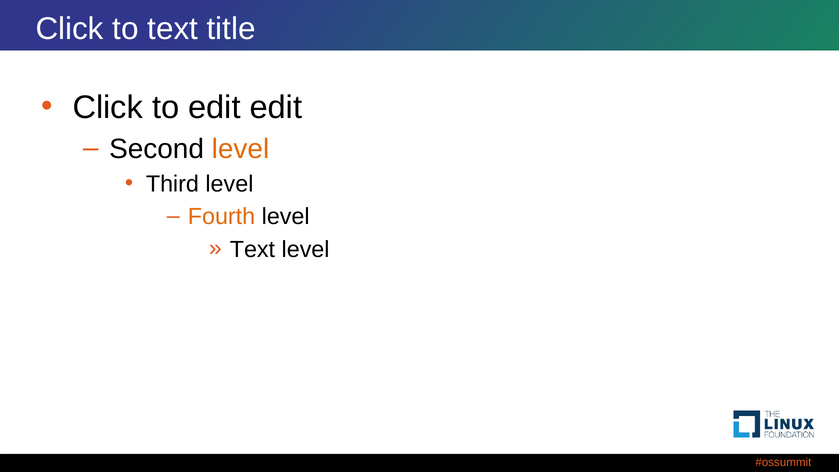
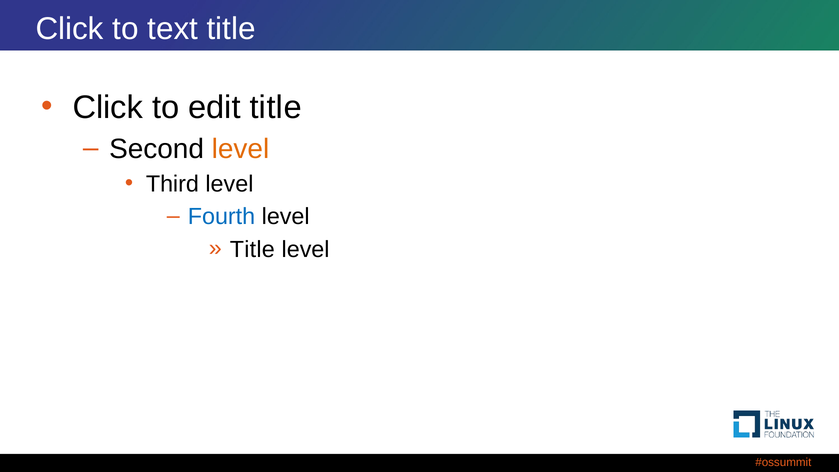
edit edit: edit -> title
Fourth colour: orange -> blue
Text at (252, 249): Text -> Title
